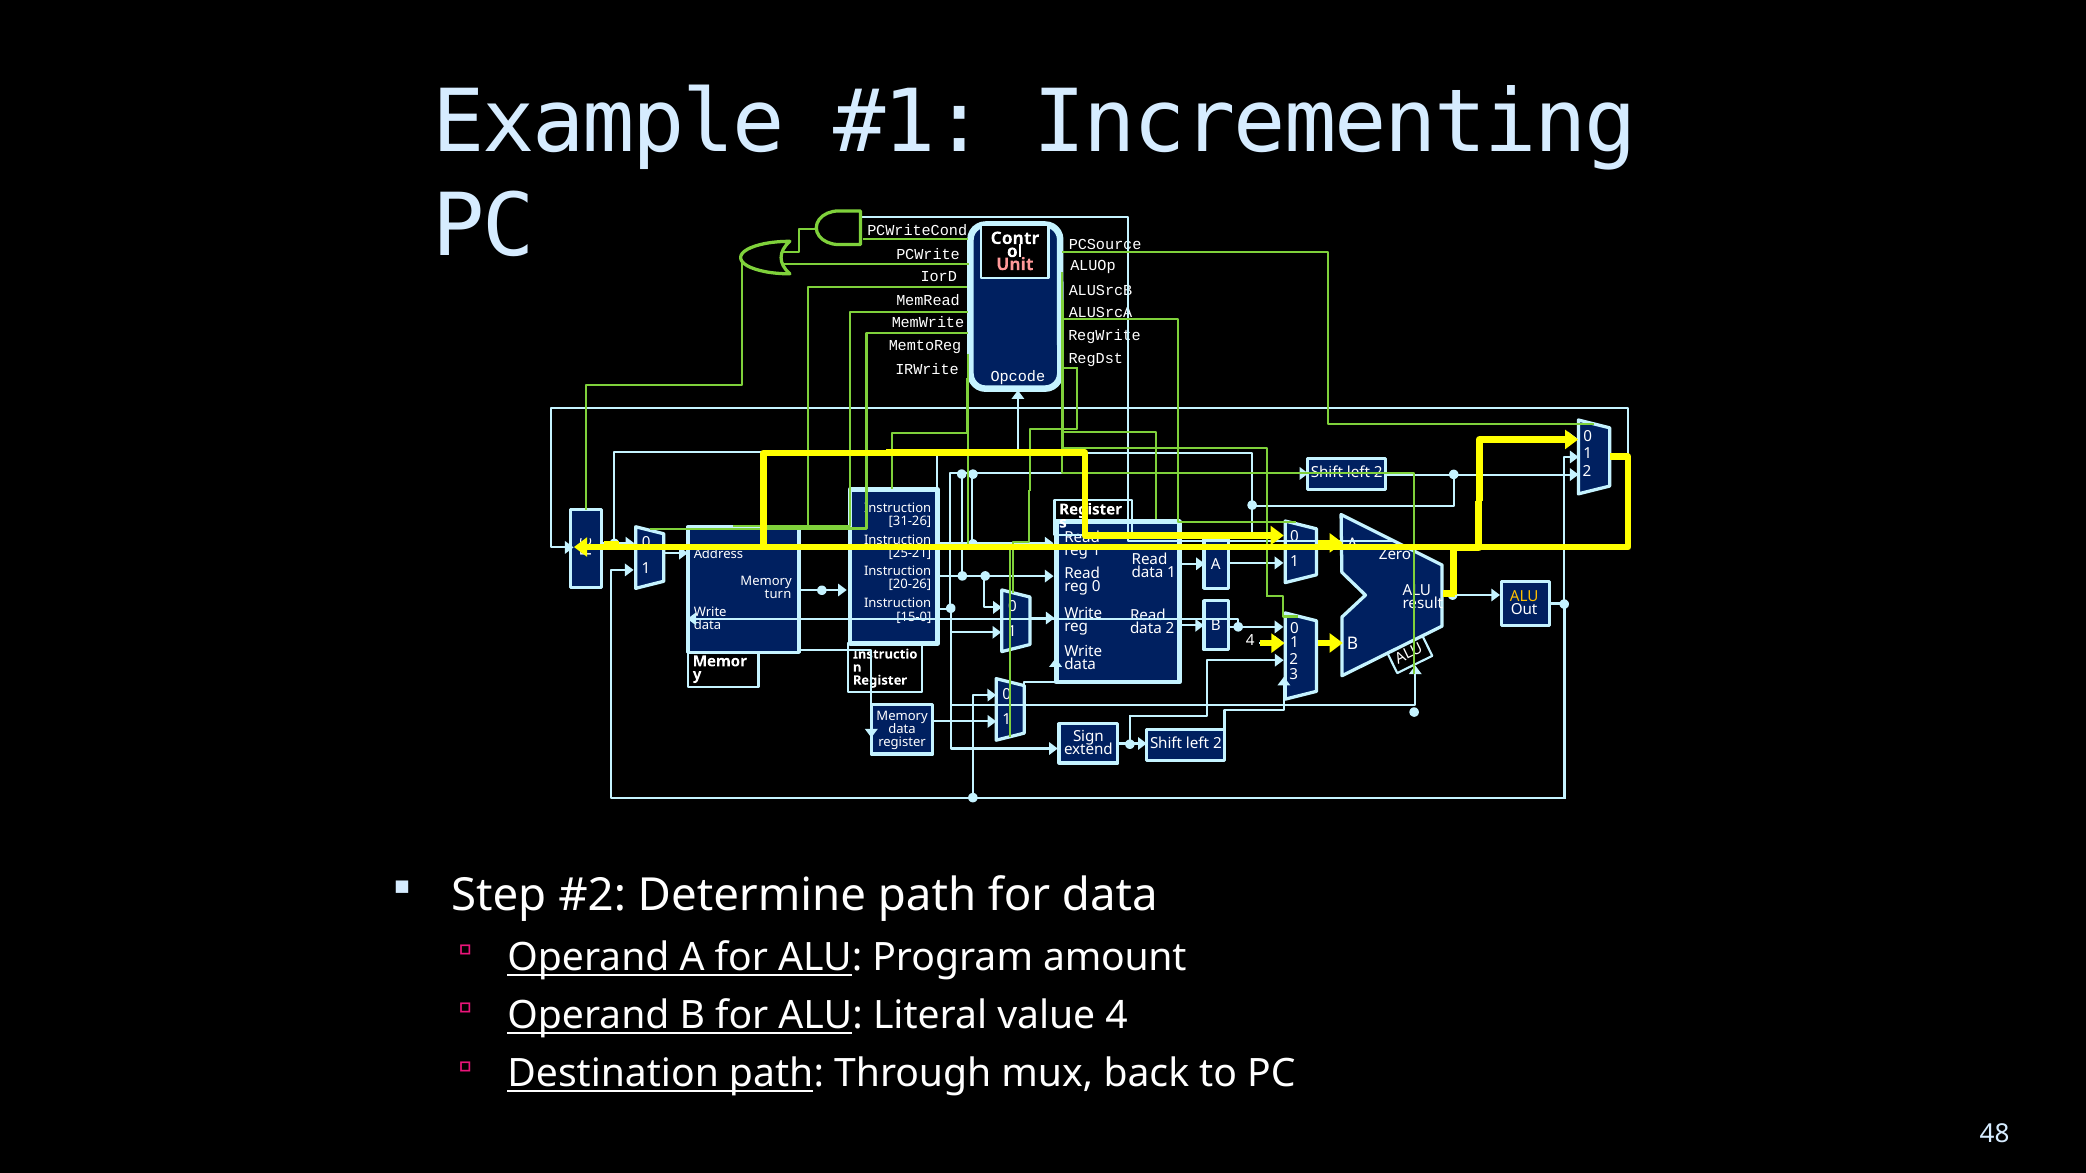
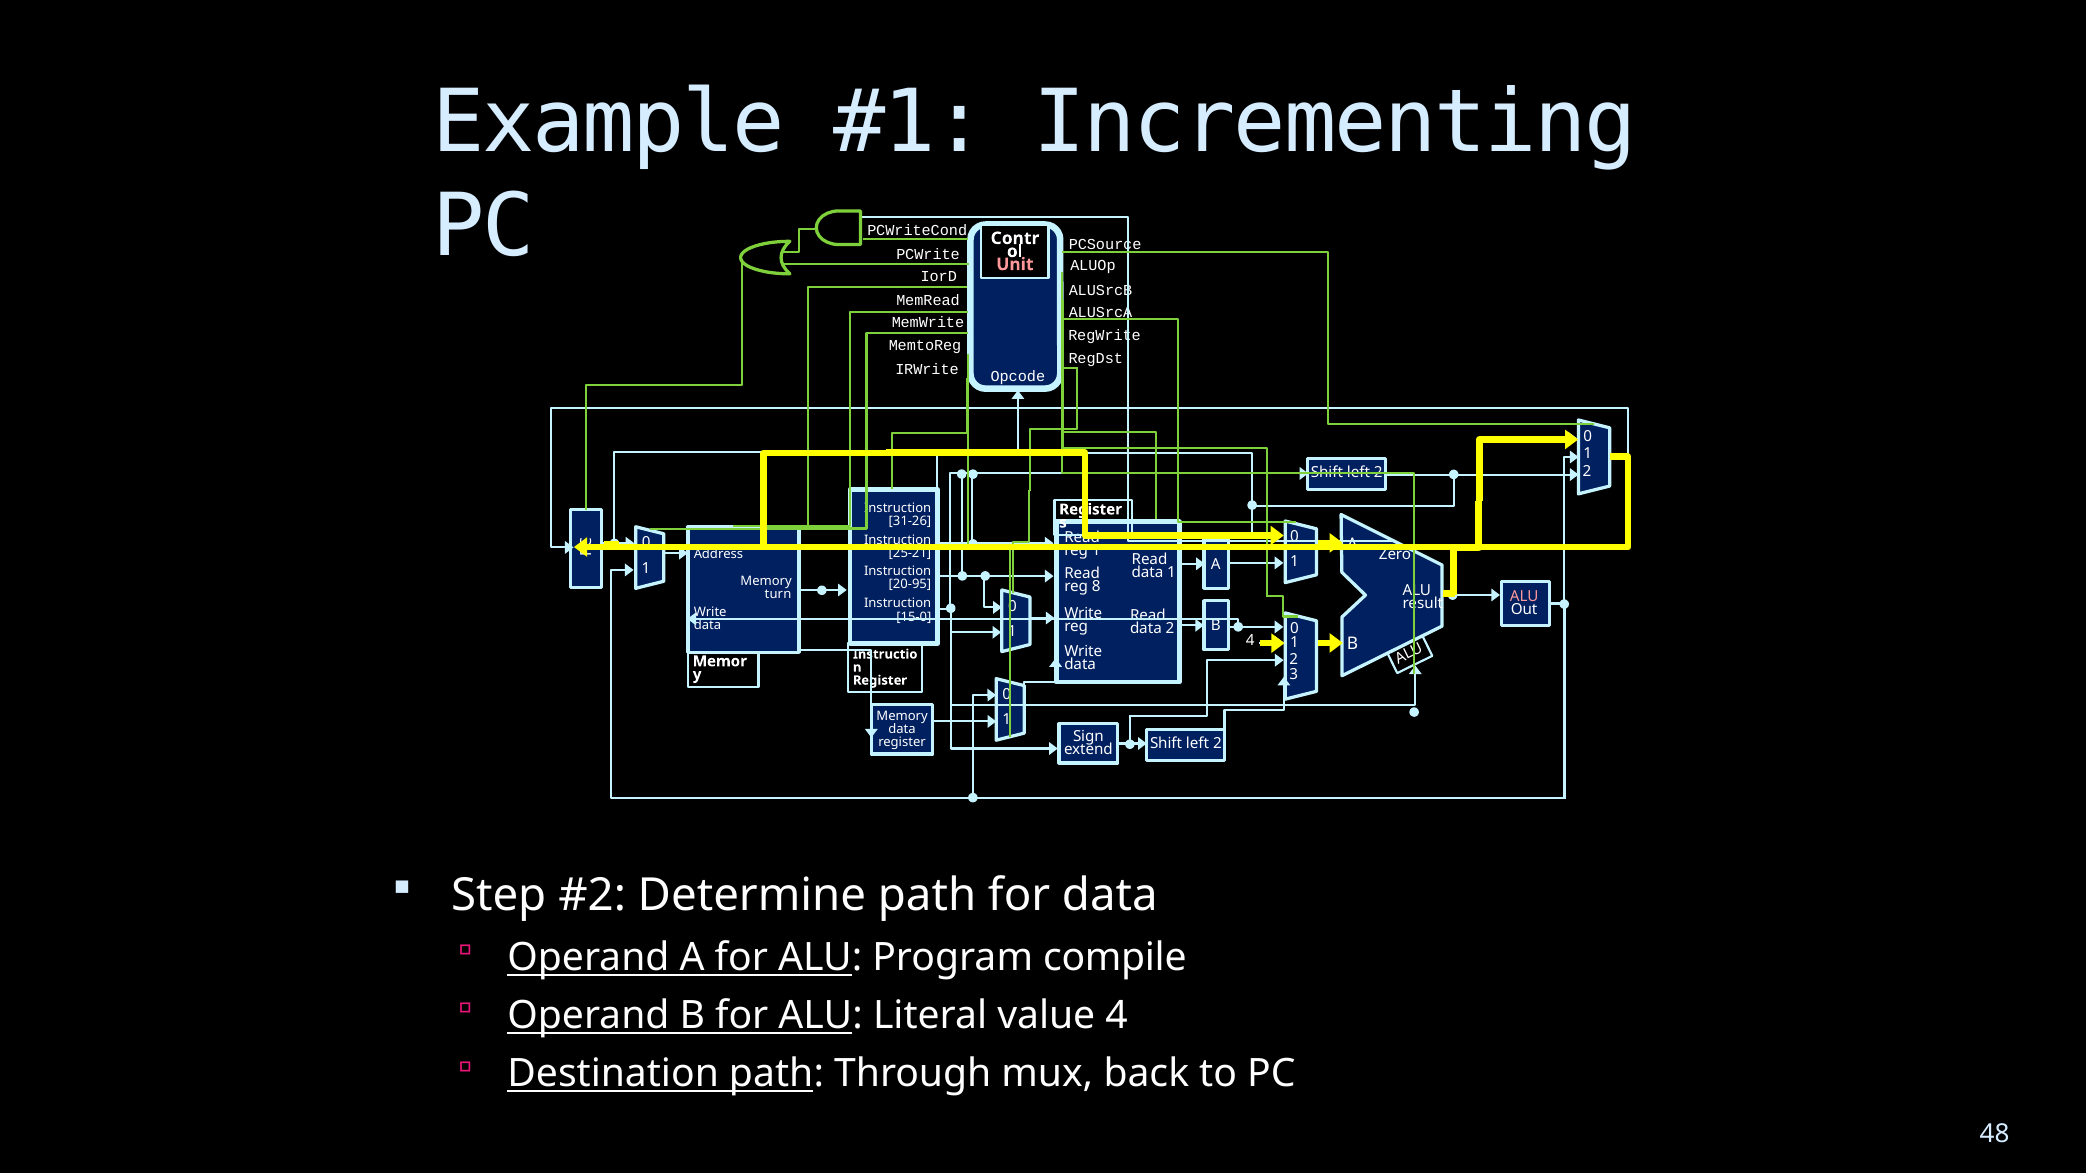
20-26: 20-26 -> 20-95
reg 0: 0 -> 8
ALU at (1524, 597) colour: yellow -> pink
amount: amount -> compile
